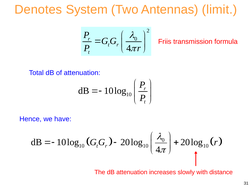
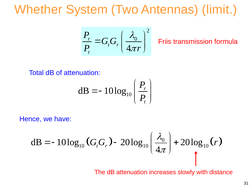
Denotes: Denotes -> Whether
